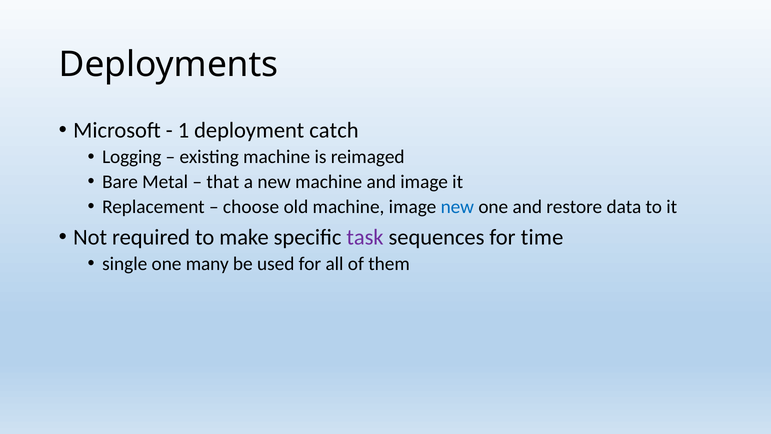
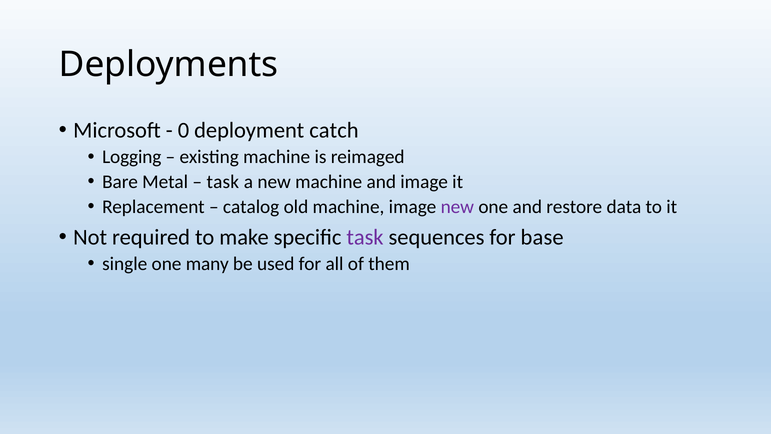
1: 1 -> 0
that at (223, 182): that -> task
choose: choose -> catalog
new at (457, 207) colour: blue -> purple
time: time -> base
